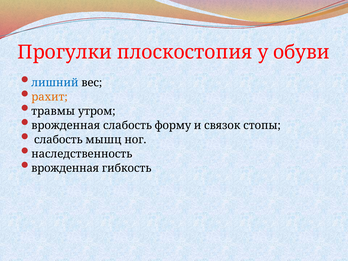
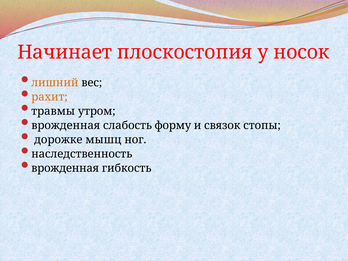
Прогулки: Прогулки -> Начинает
обуви: обуви -> носок
лишний colour: blue -> orange
слабость at (58, 140): слабость -> дорожке
